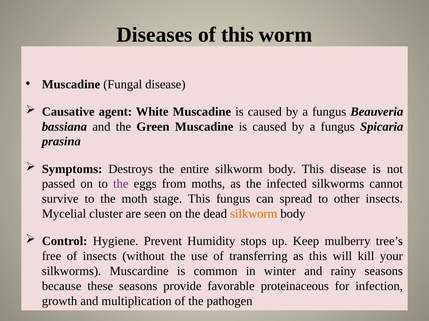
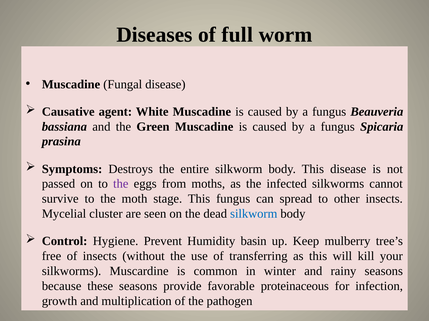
of this: this -> full
silkworm at (254, 214) colour: orange -> blue
stops: stops -> basin
